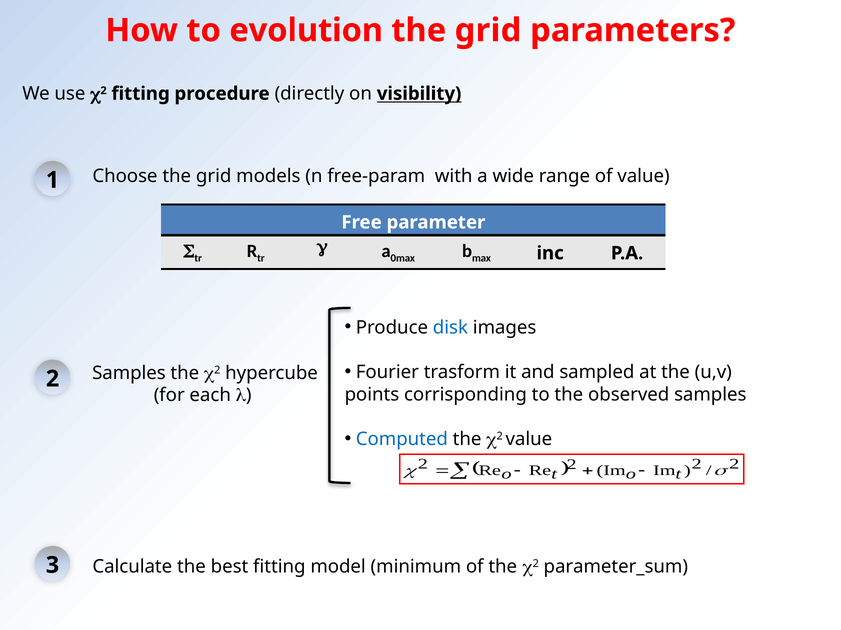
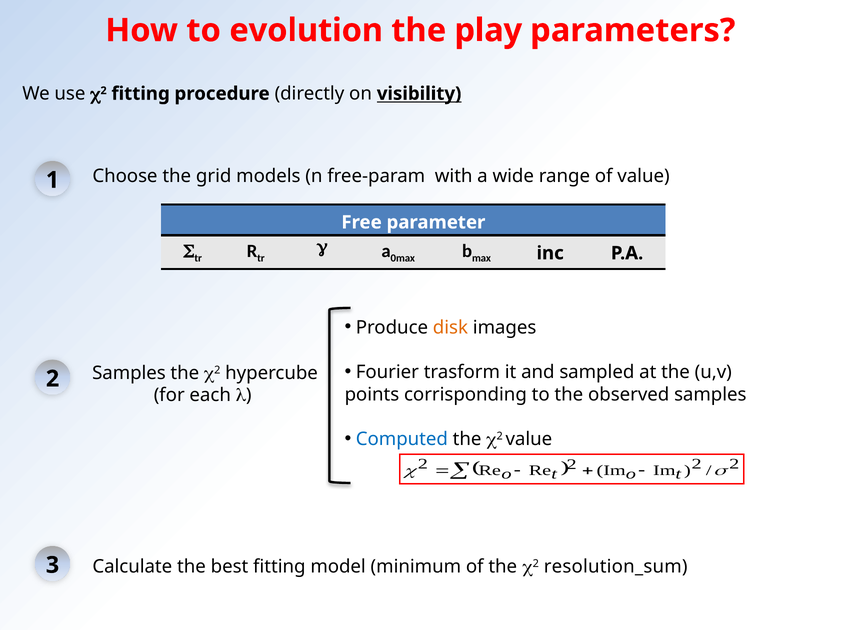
grid at (488, 30): grid -> play
disk colour: blue -> orange
parameter_sum: parameter_sum -> resolution_sum
